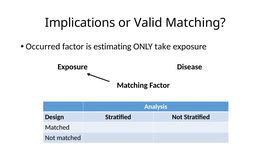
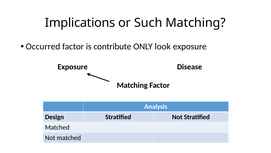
Valid: Valid -> Such
estimating: estimating -> contribute
take: take -> look
